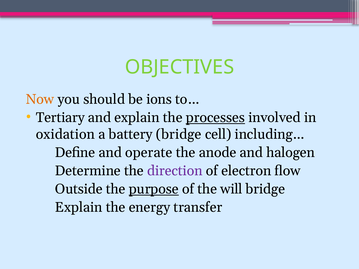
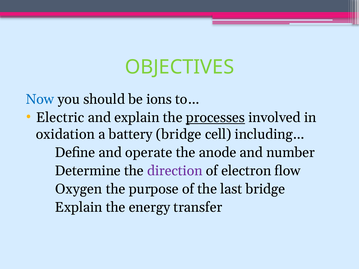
Now colour: orange -> blue
Tertiary: Tertiary -> Electric
halogen: halogen -> number
Outside: Outside -> Oxygen
purpose underline: present -> none
will: will -> last
